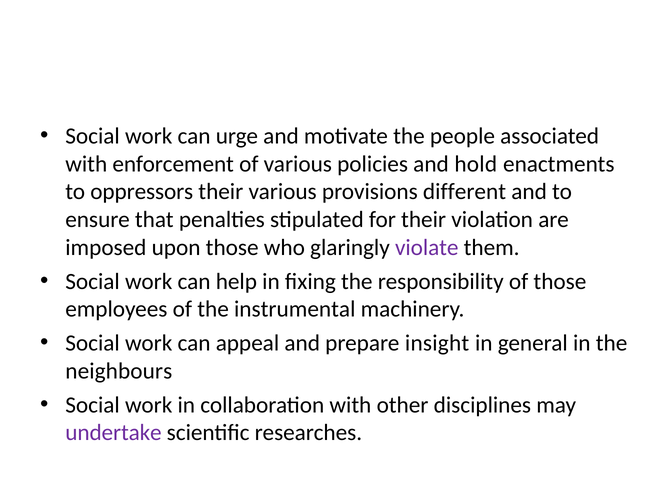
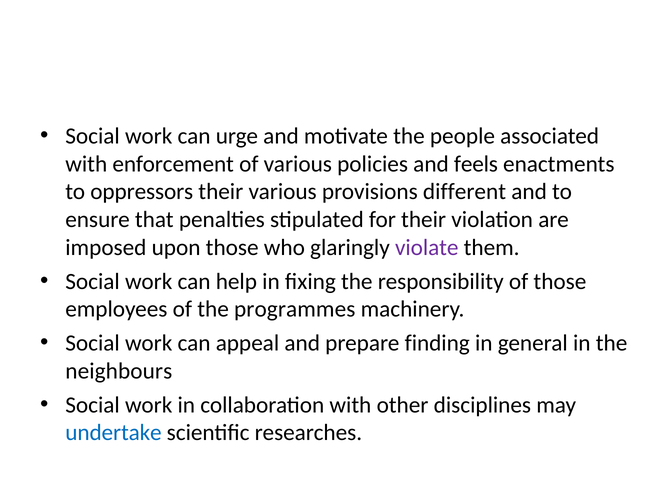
hold: hold -> feels
instrumental: instrumental -> programmes
insight: insight -> finding
undertake colour: purple -> blue
